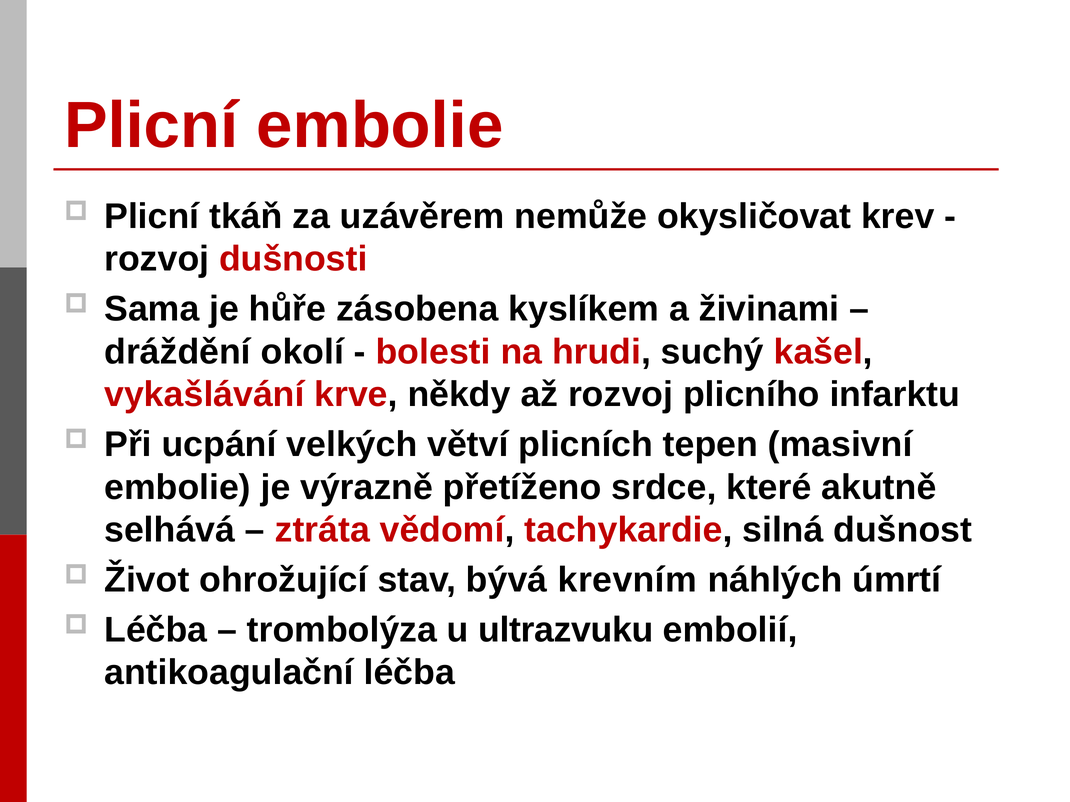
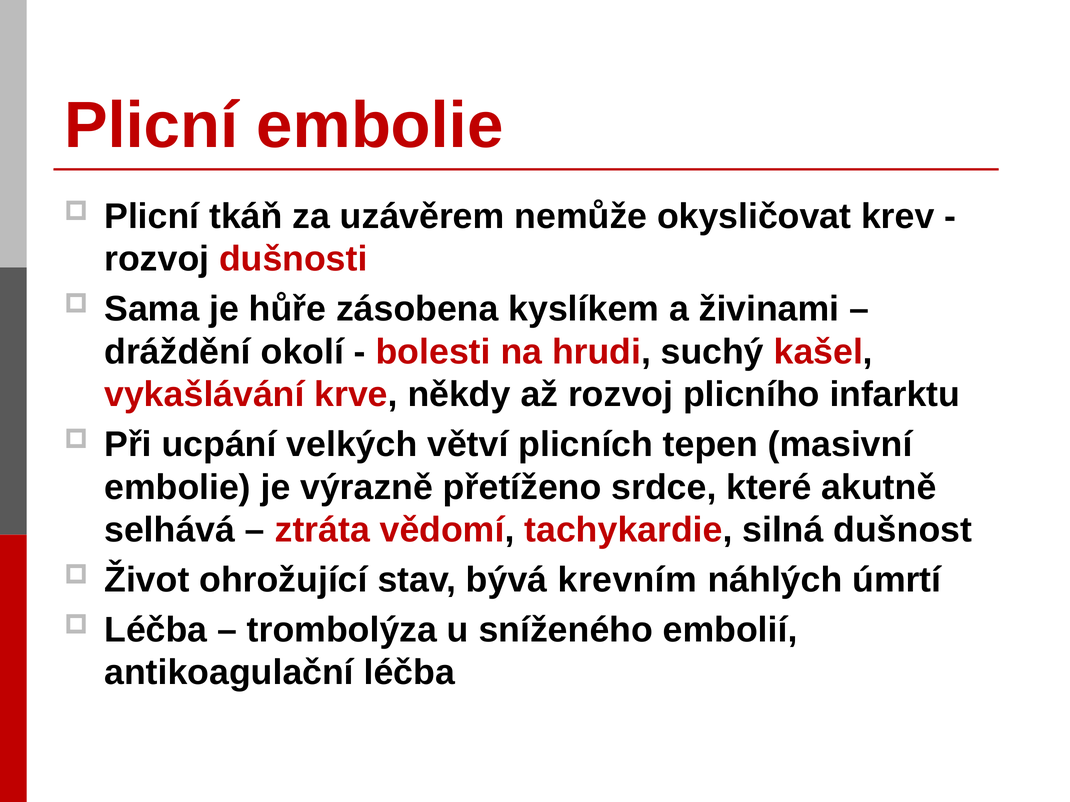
ultrazvuku: ultrazvuku -> sníženého
